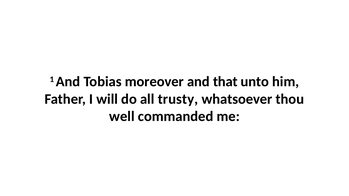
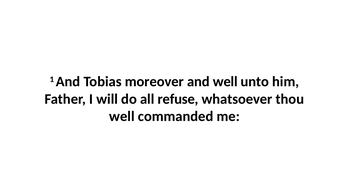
and that: that -> well
trusty: trusty -> refuse
